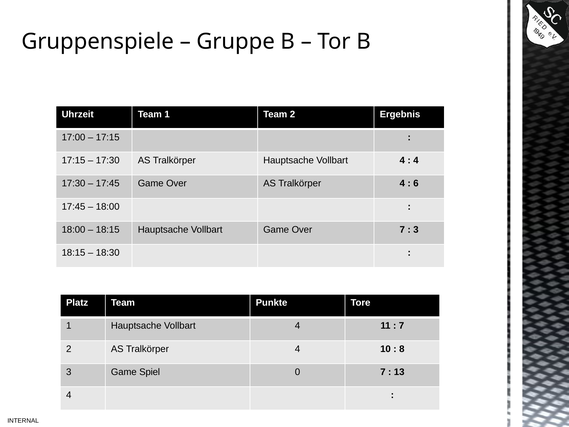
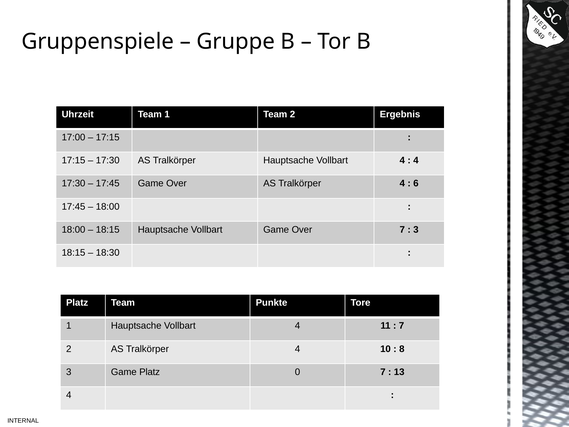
Game Spiel: Spiel -> Platz
